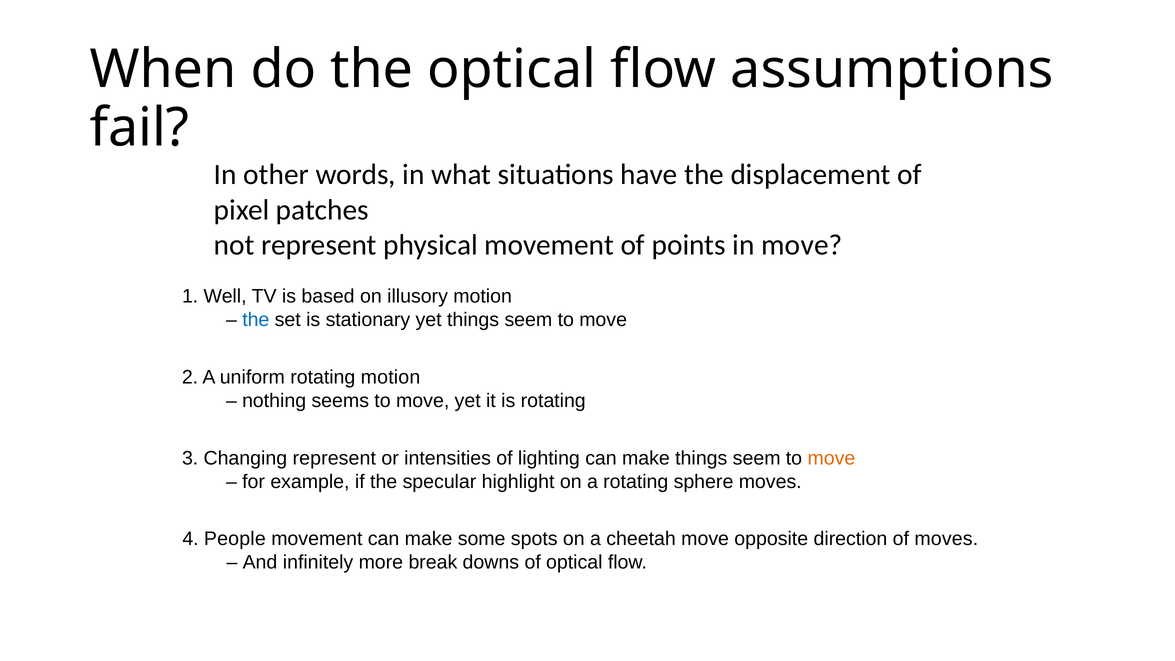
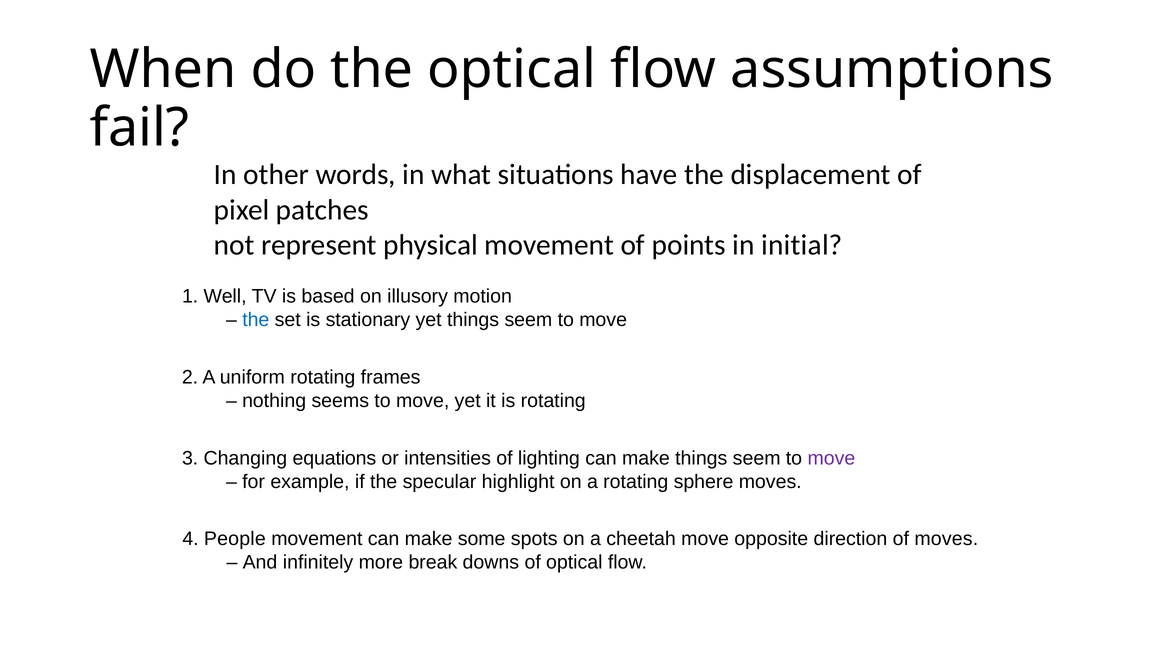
in move: move -> initial
rotating motion: motion -> frames
Changing represent: represent -> equations
move at (831, 458) colour: orange -> purple
